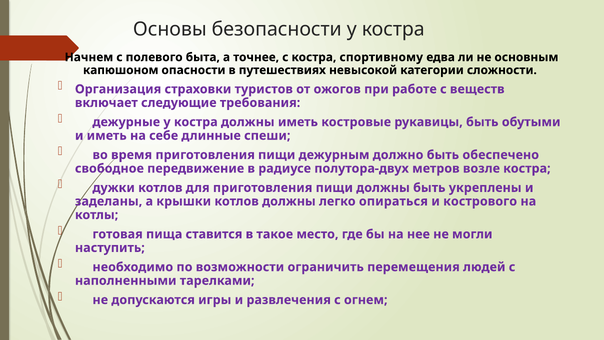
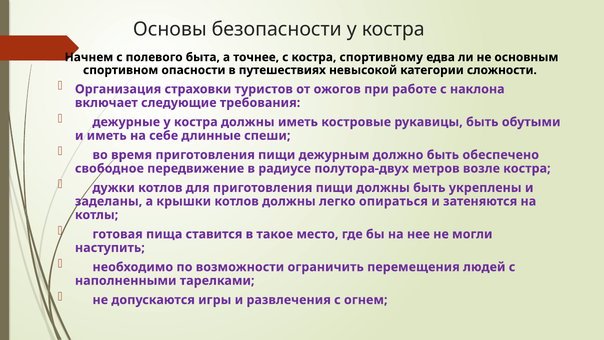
капюшоном: капюшоном -> спортивном
веществ: веществ -> наклона
кострового: кострового -> затеняются
